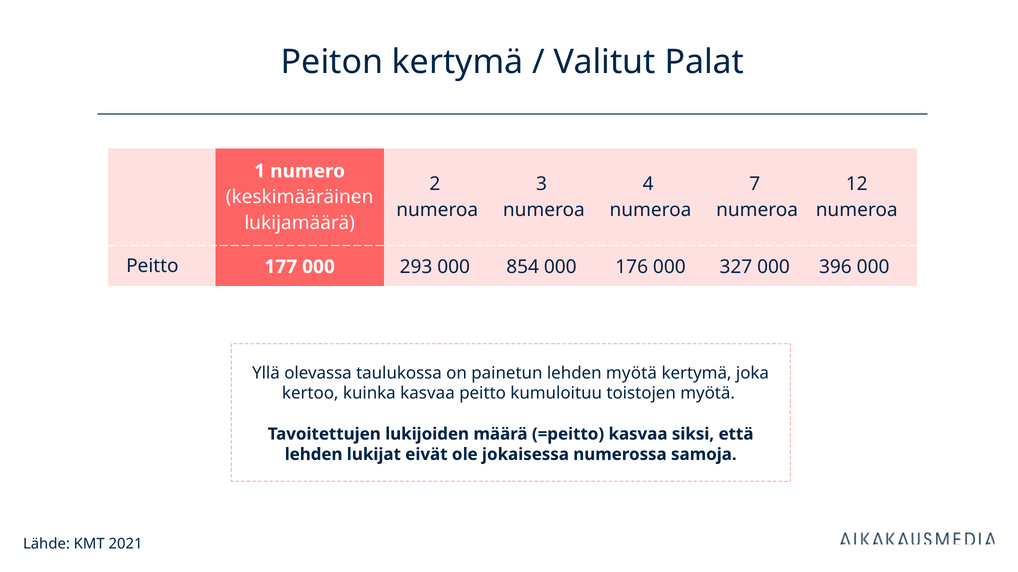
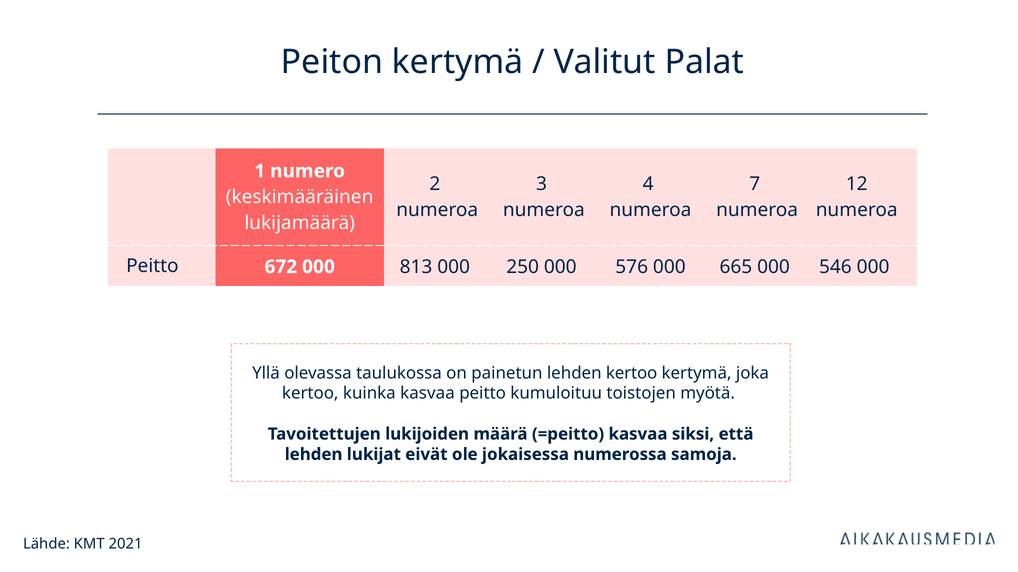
177: 177 -> 672
293: 293 -> 813
854: 854 -> 250
176: 176 -> 576
327: 327 -> 665
396: 396 -> 546
lehden myötä: myötä -> kertoo
